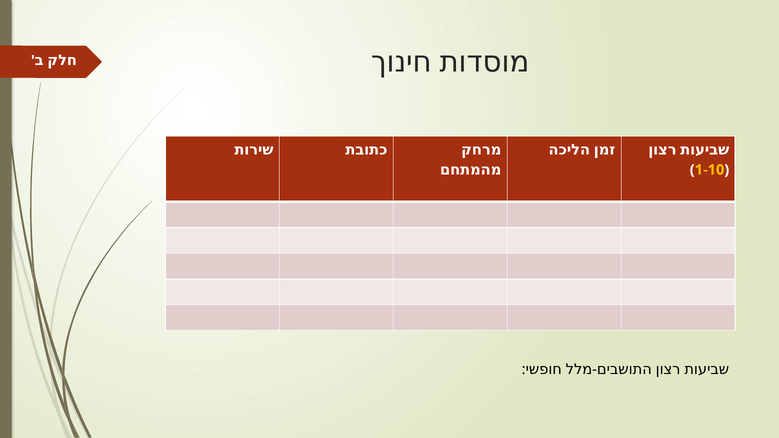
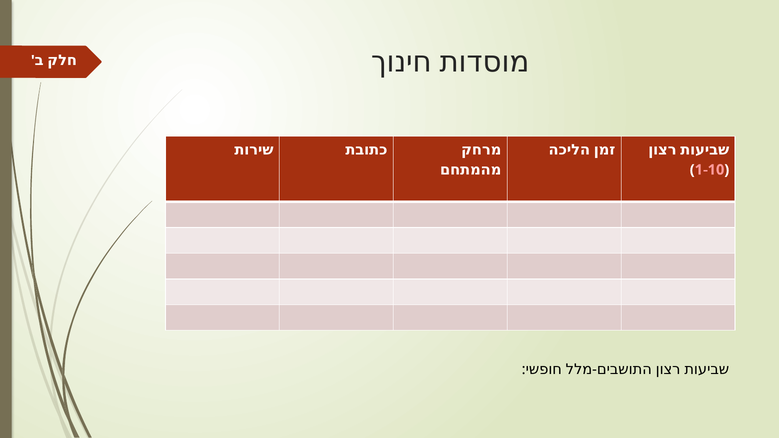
1-10 colour: yellow -> pink
